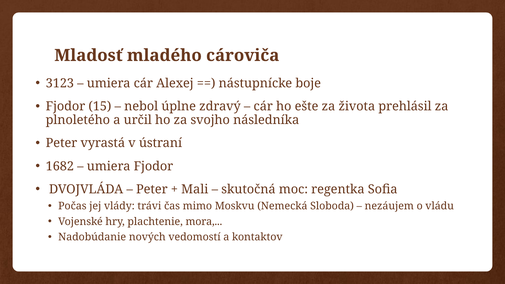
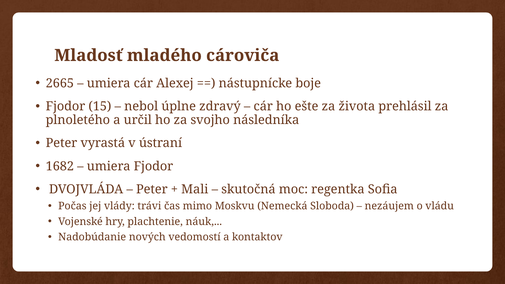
3123: 3123 -> 2665
mora: mora -> náuk
